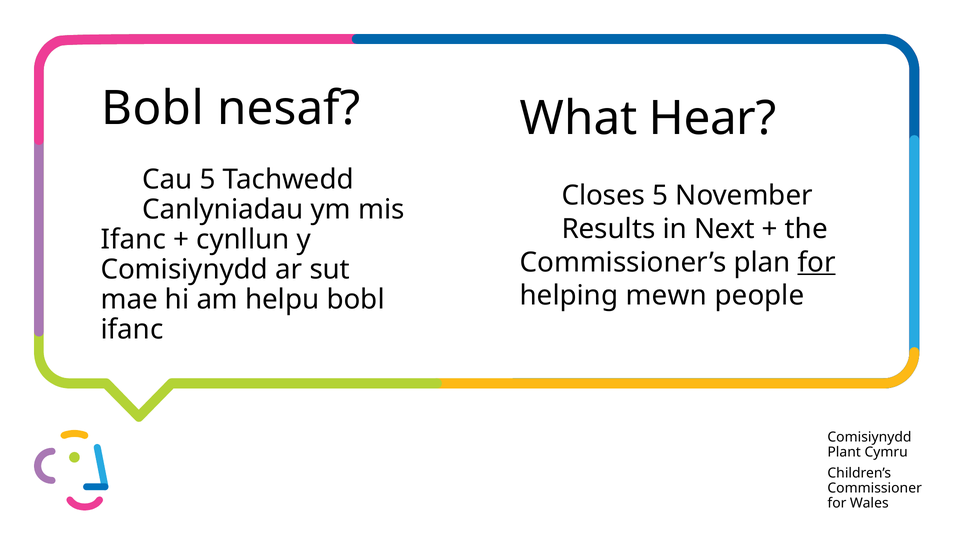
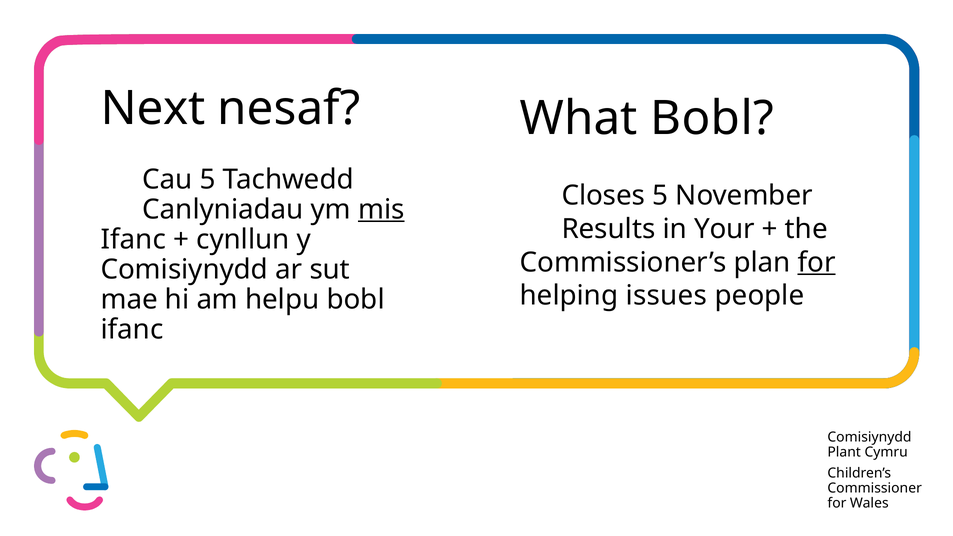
Bobl at (153, 109): Bobl -> Next
What Hear: Hear -> Bobl
mis underline: none -> present
Next: Next -> Your
mewn: mewn -> issues
